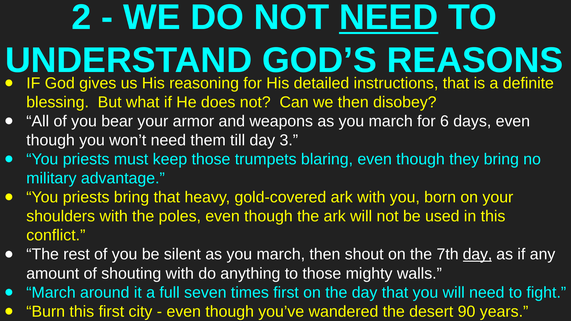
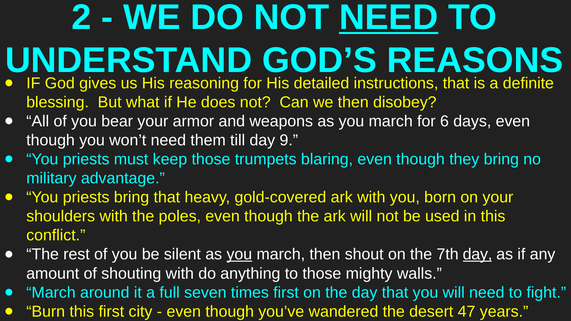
3: 3 -> 9
you at (239, 255) underline: none -> present
90: 90 -> 47
